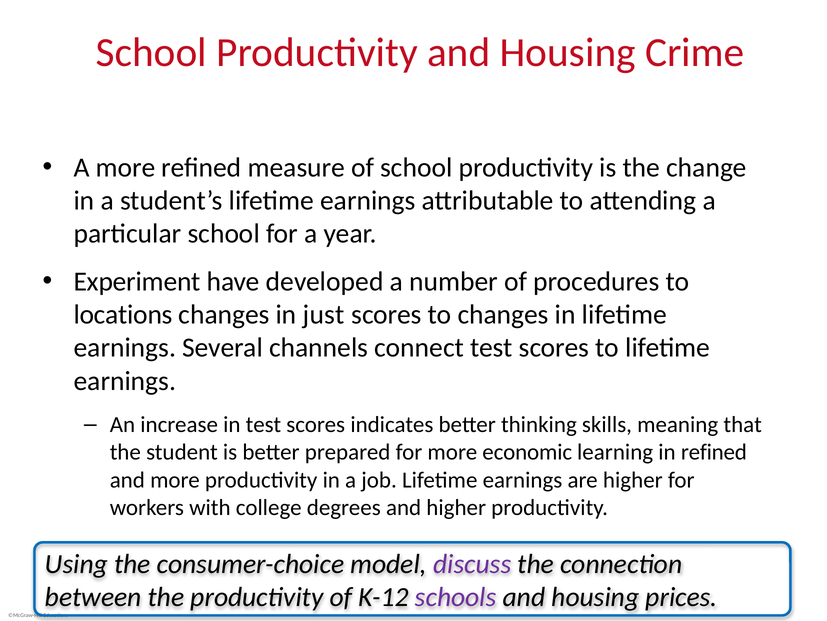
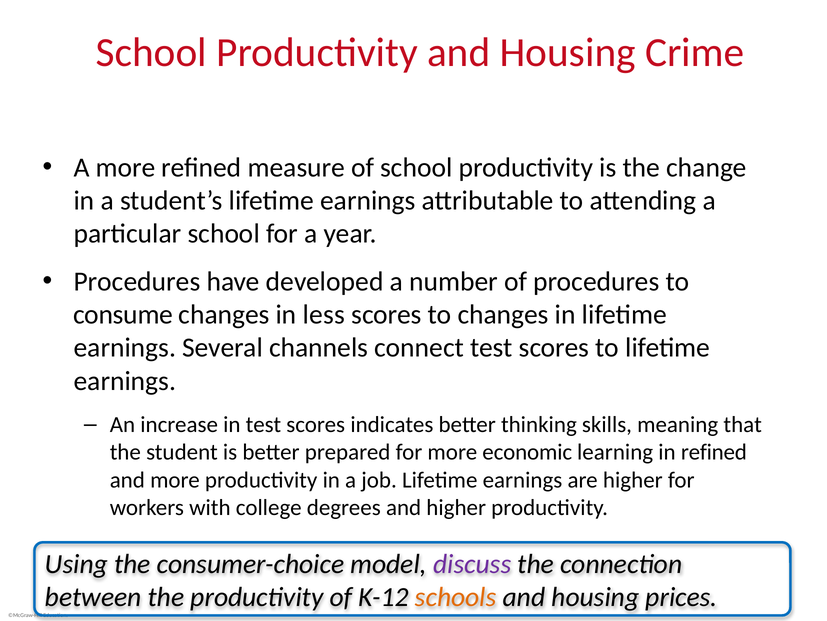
Experiment at (137, 281): Experiment -> Procedures
locations: locations -> consume
just: just -> less
schools colour: purple -> orange
